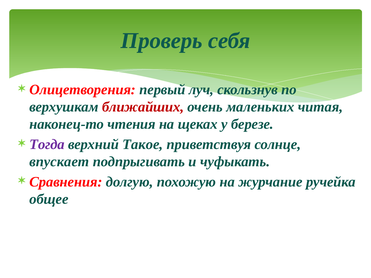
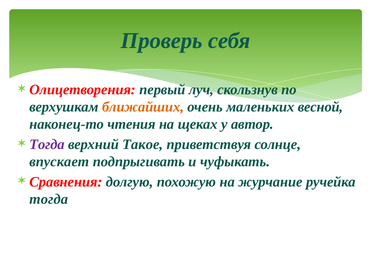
ближайших colour: red -> orange
читая: читая -> весной
березе: березе -> автор
общее at (49, 199): общее -> тогда
